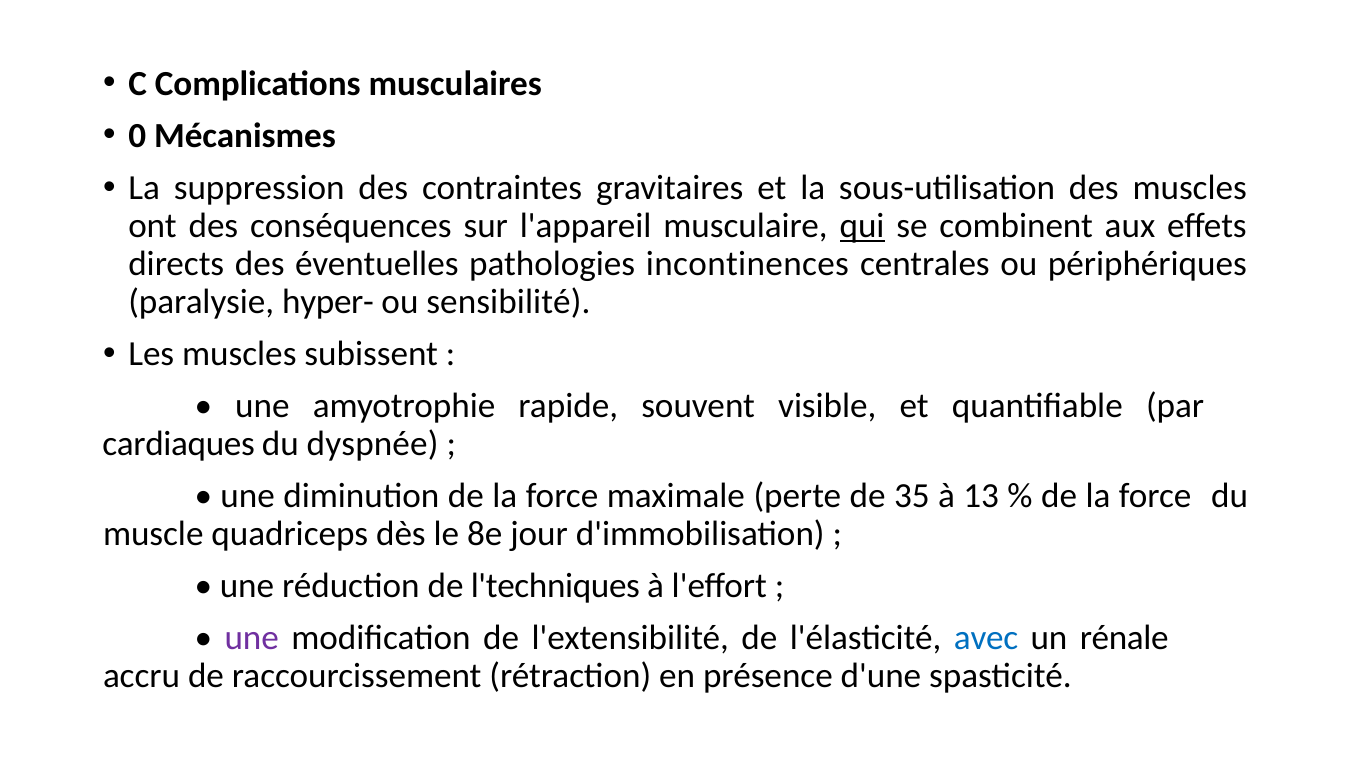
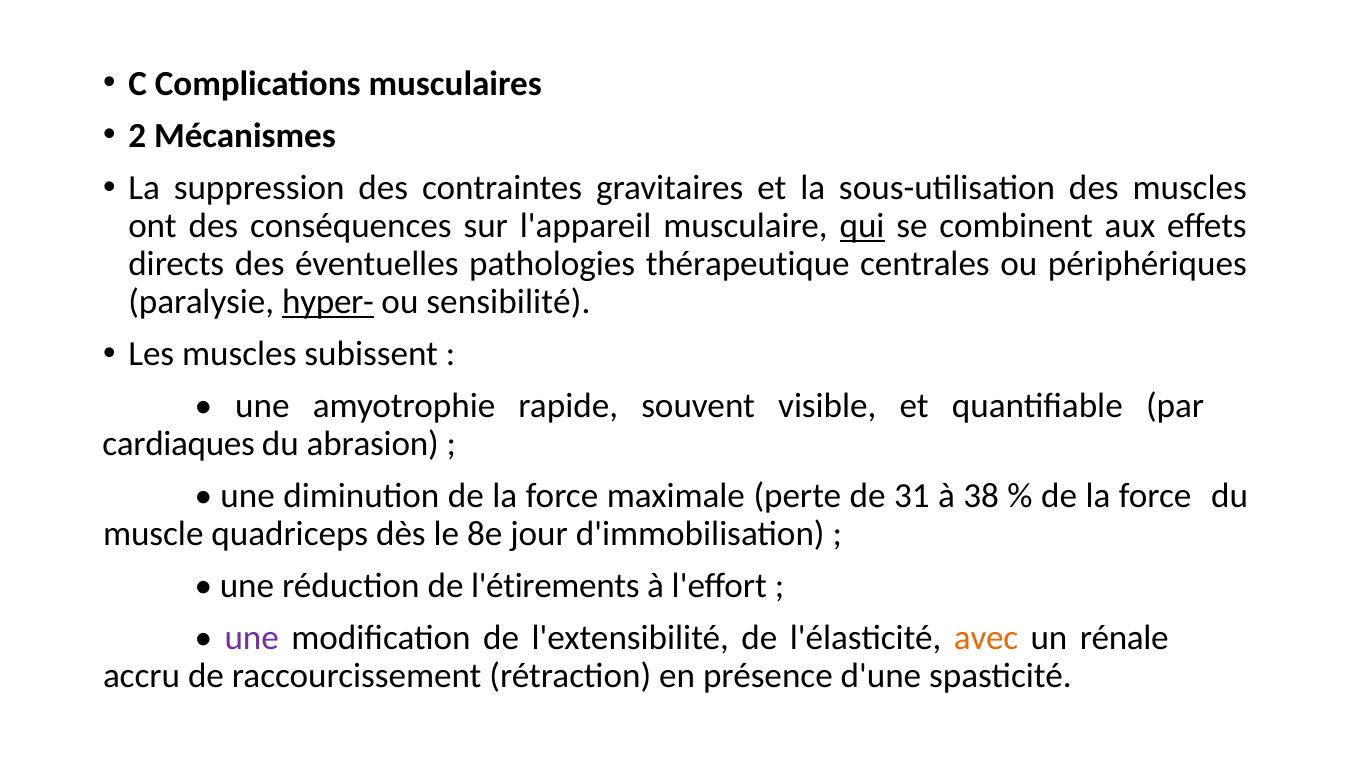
0: 0 -> 2
incontinences: incontinences -> thérapeutique
hyper- underline: none -> present
dyspnée: dyspnée -> abrasion
35: 35 -> 31
13: 13 -> 38
l'techniques: l'techniques -> l'étirements
avec colour: blue -> orange
